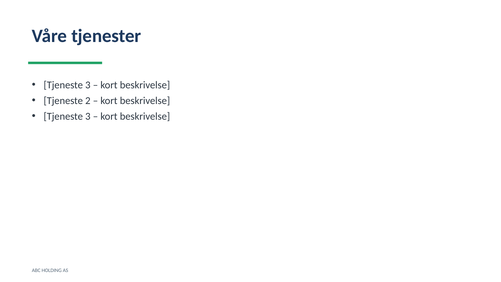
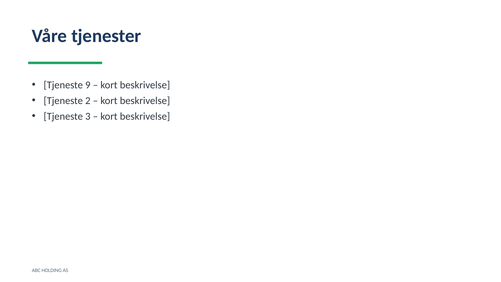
3 at (88, 85): 3 -> 9
